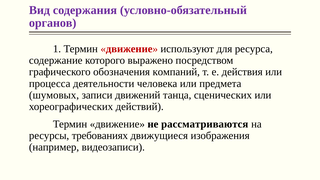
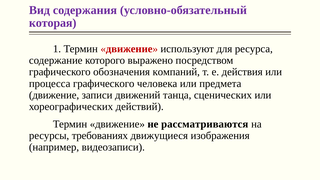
органов: органов -> которая
процесса деятельности: деятельности -> графического
шумовых at (54, 95): шумовых -> движение
